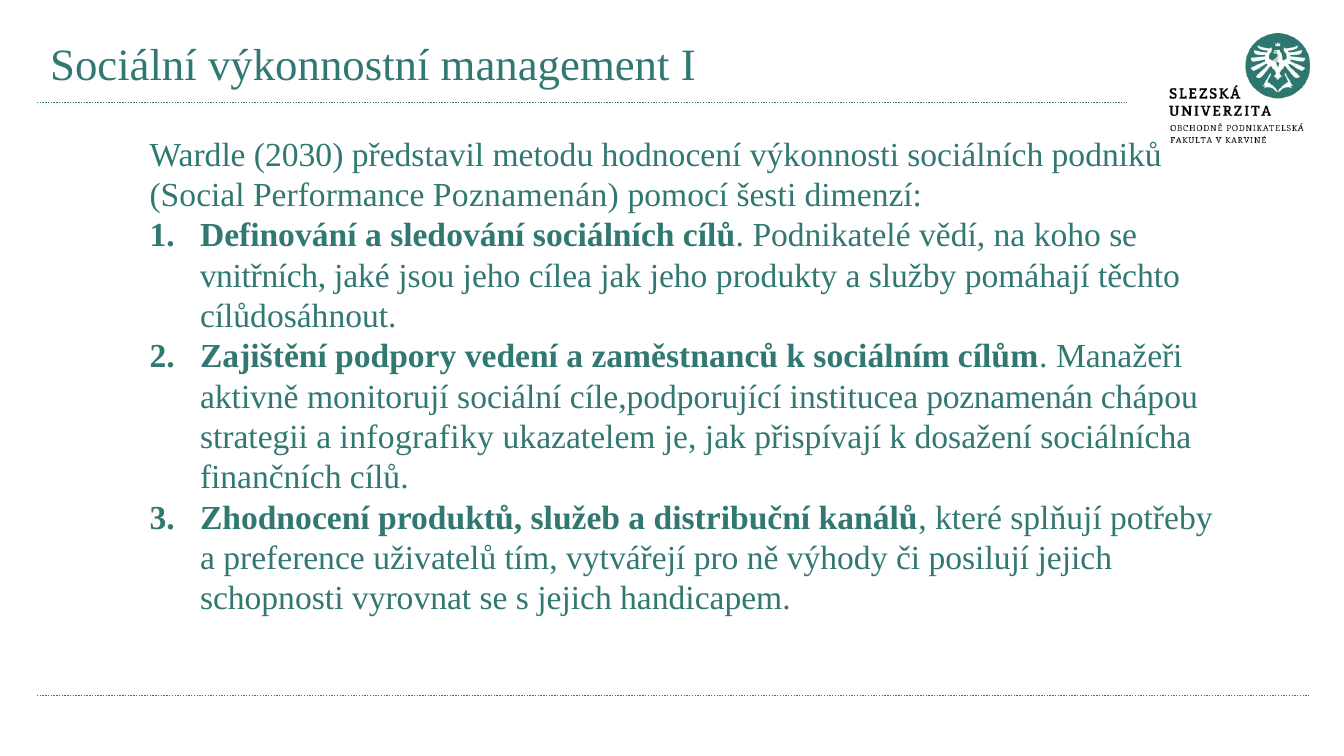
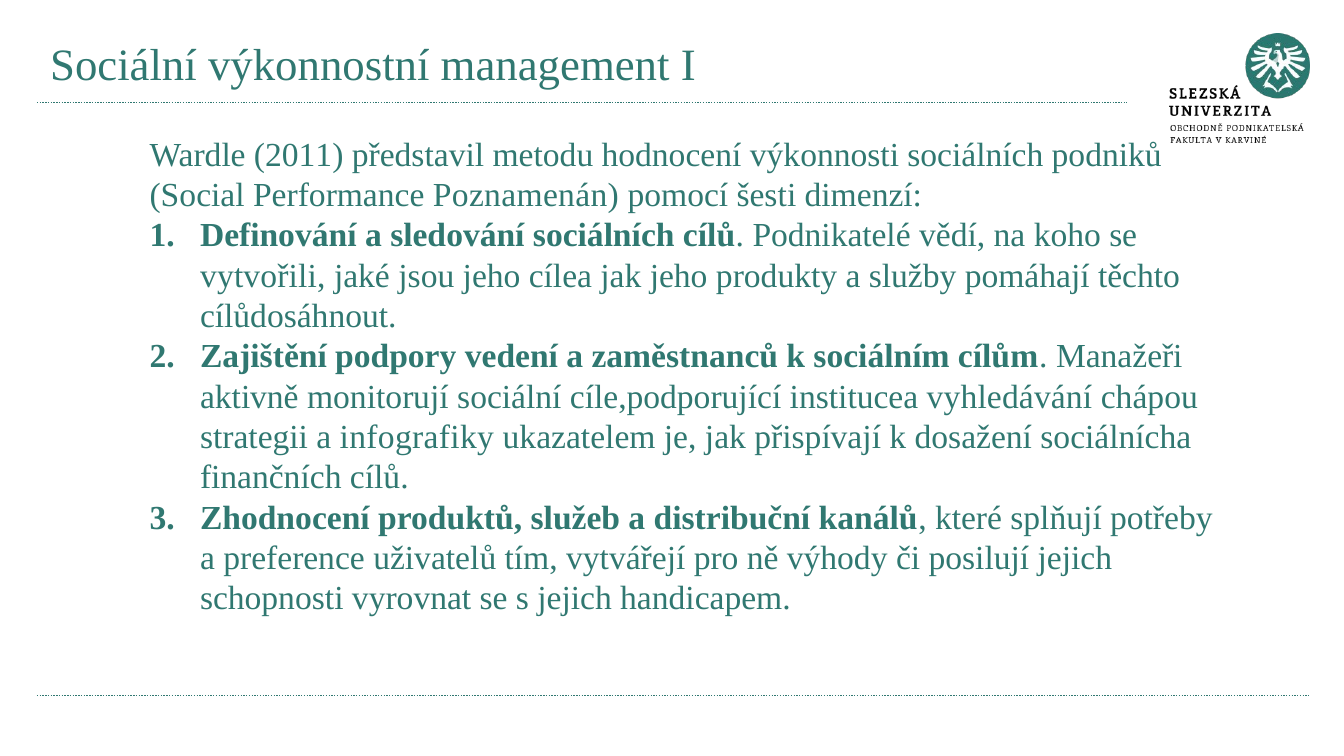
2030: 2030 -> 2011
vnitřních: vnitřních -> vytvořili
institucea poznamenán: poznamenán -> vyhledávání
